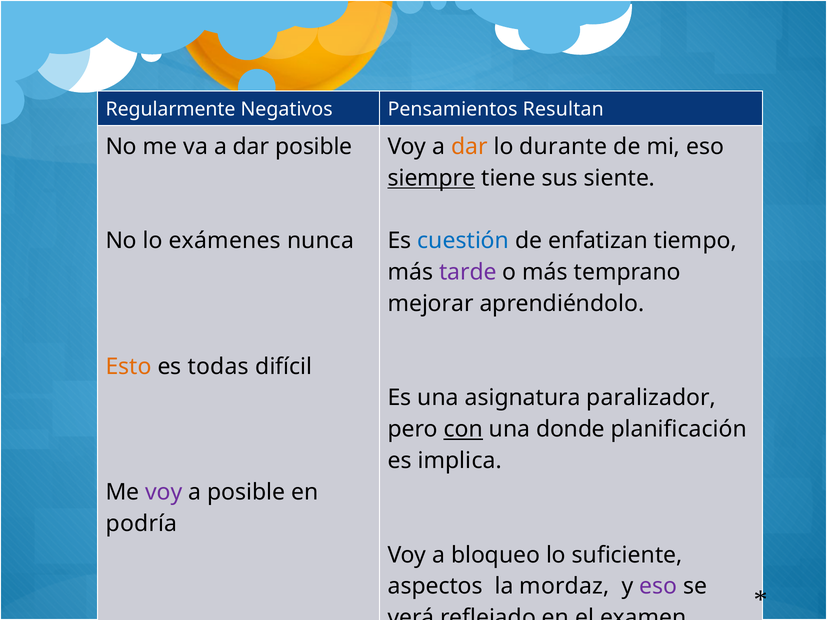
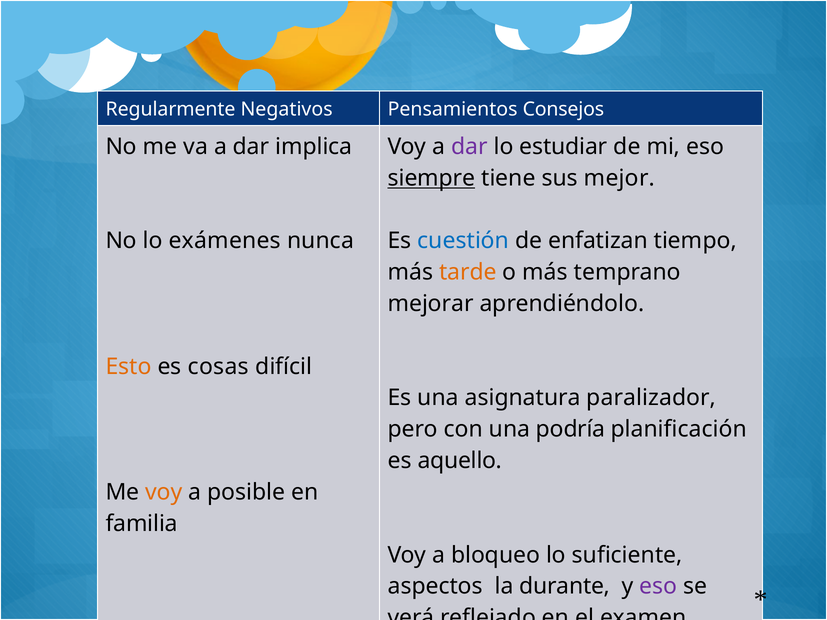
Resultan: Resultan -> Consejos
dar posible: posible -> implica
dar at (469, 147) colour: orange -> purple
durante: durante -> estudiar
siente: siente -> mejor
tarde colour: purple -> orange
todas: todas -> cosas
con underline: present -> none
donde: donde -> podría
implica: implica -> aquello
voy at (164, 492) colour: purple -> orange
podría: podría -> familia
mordaz: mordaz -> durante
